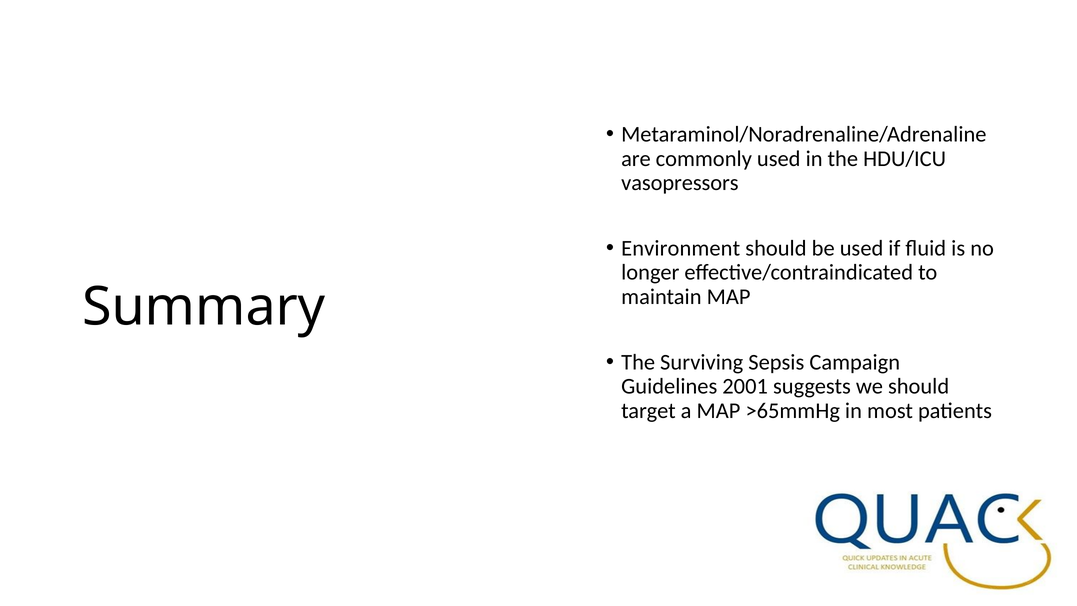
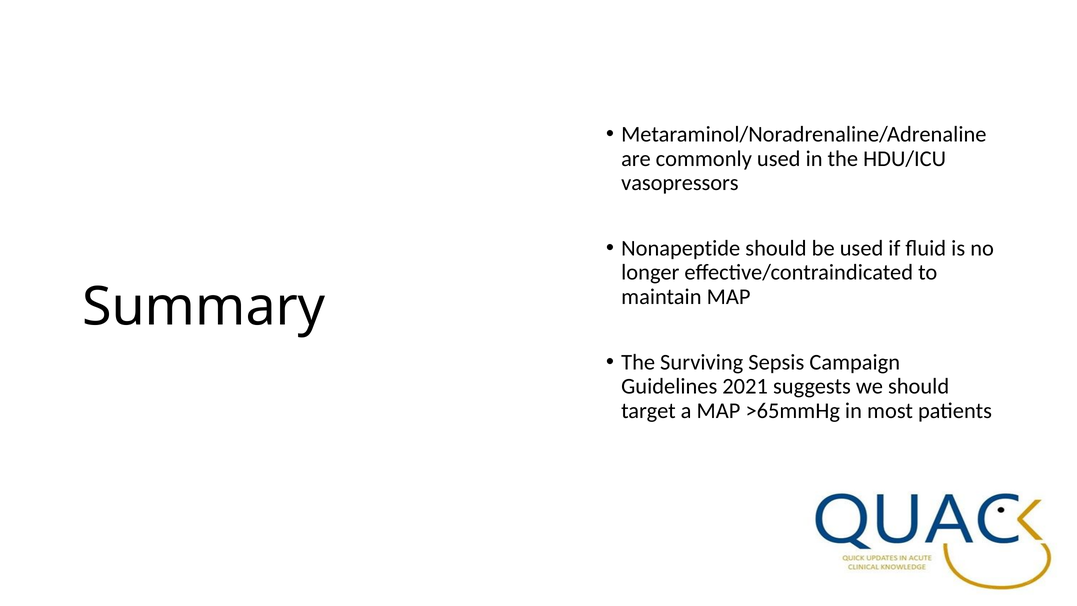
Environment: Environment -> Nonapeptide
2001: 2001 -> 2021
